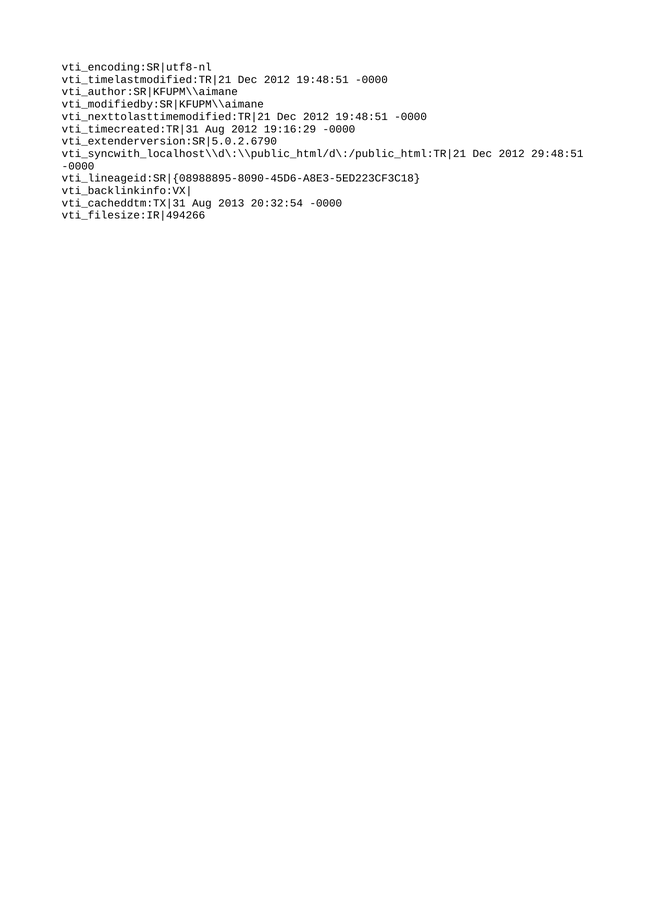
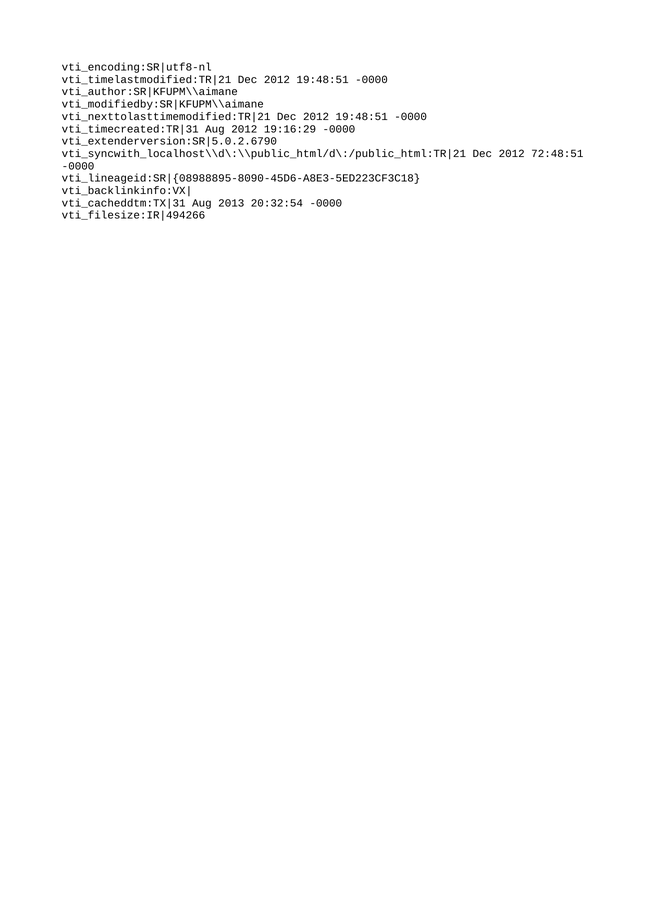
29:48:51: 29:48:51 -> 72:48:51
